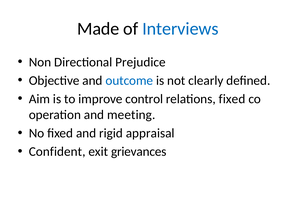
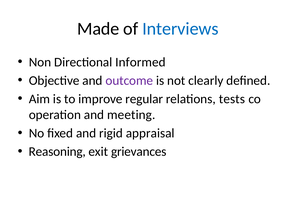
Prejudice: Prejudice -> Informed
outcome colour: blue -> purple
control: control -> regular
relations fixed: fixed -> tests
Confident: Confident -> Reasoning
